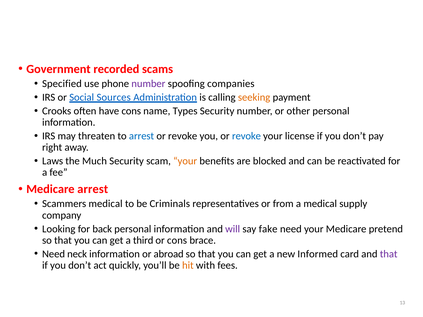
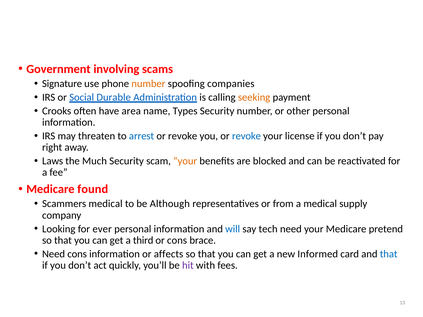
recorded: recorded -> involving
Specified: Specified -> Signature
number at (148, 84) colour: purple -> orange
Sources: Sources -> Durable
have cons: cons -> area
Medicare arrest: arrest -> found
Criminals: Criminals -> Although
back: back -> ever
will colour: purple -> blue
fake: fake -> tech
Need neck: neck -> cons
abroad: abroad -> affects
that at (389, 254) colour: purple -> blue
hit colour: orange -> purple
